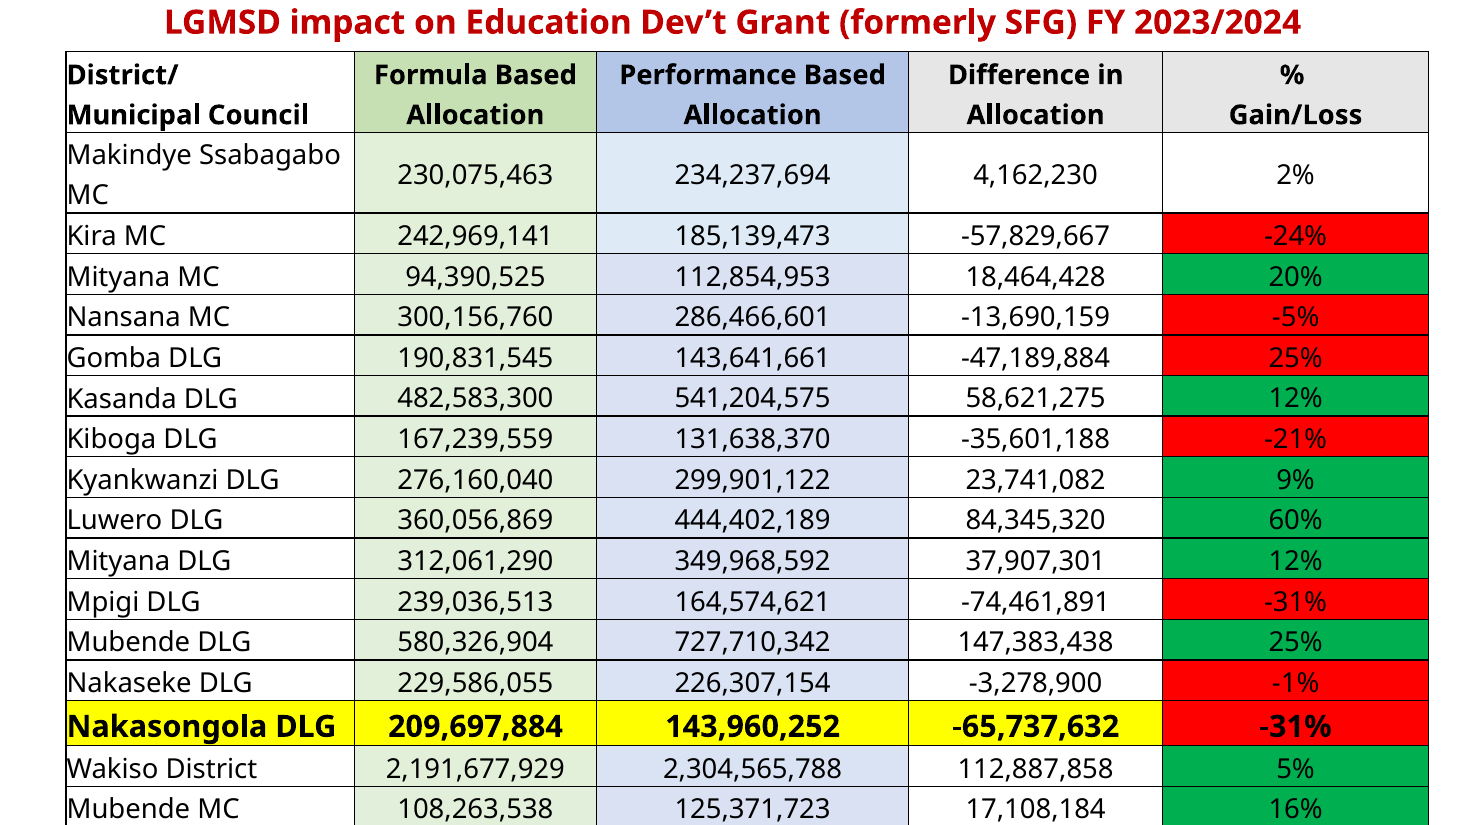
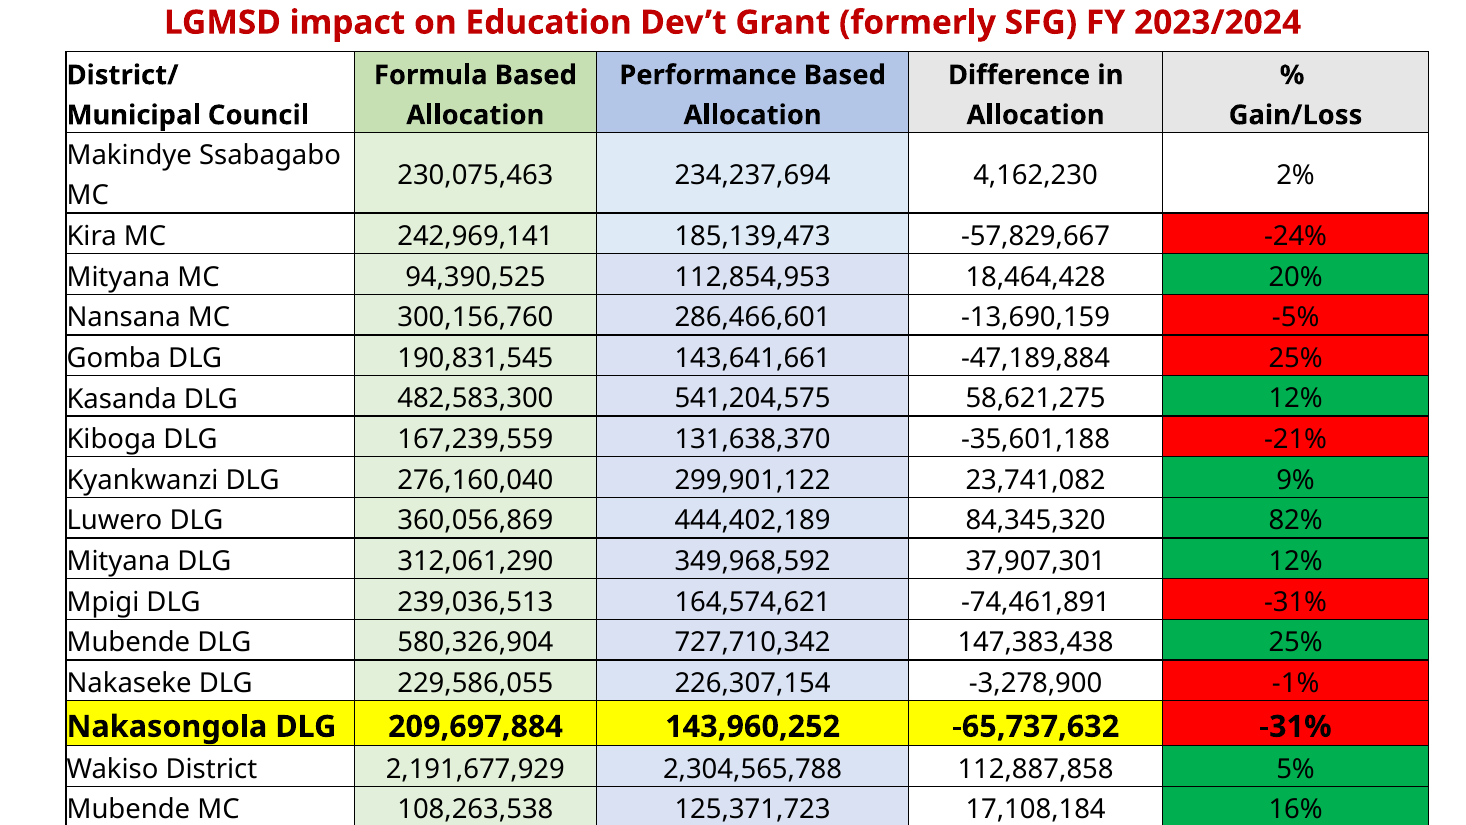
60%: 60% -> 82%
